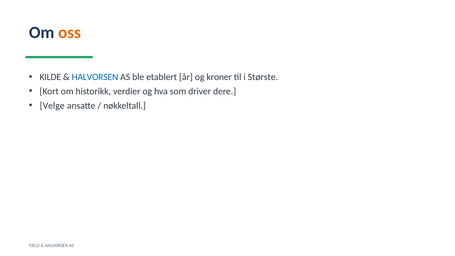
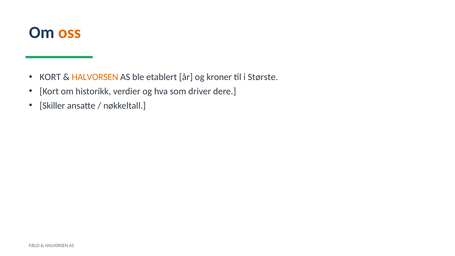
KILDE at (50, 77): KILDE -> KORT
HALVORSEN at (95, 77) colour: blue -> orange
Velge: Velge -> Skiller
